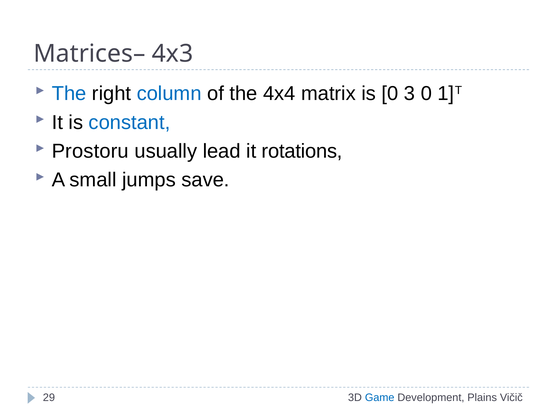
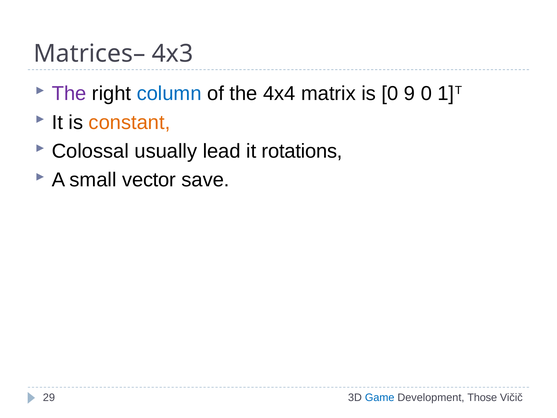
The at (69, 94) colour: blue -> purple
3: 3 -> 9
constant colour: blue -> orange
Prostoru: Prostoru -> Colossal
jumps: jumps -> vector
Plains: Plains -> Those
